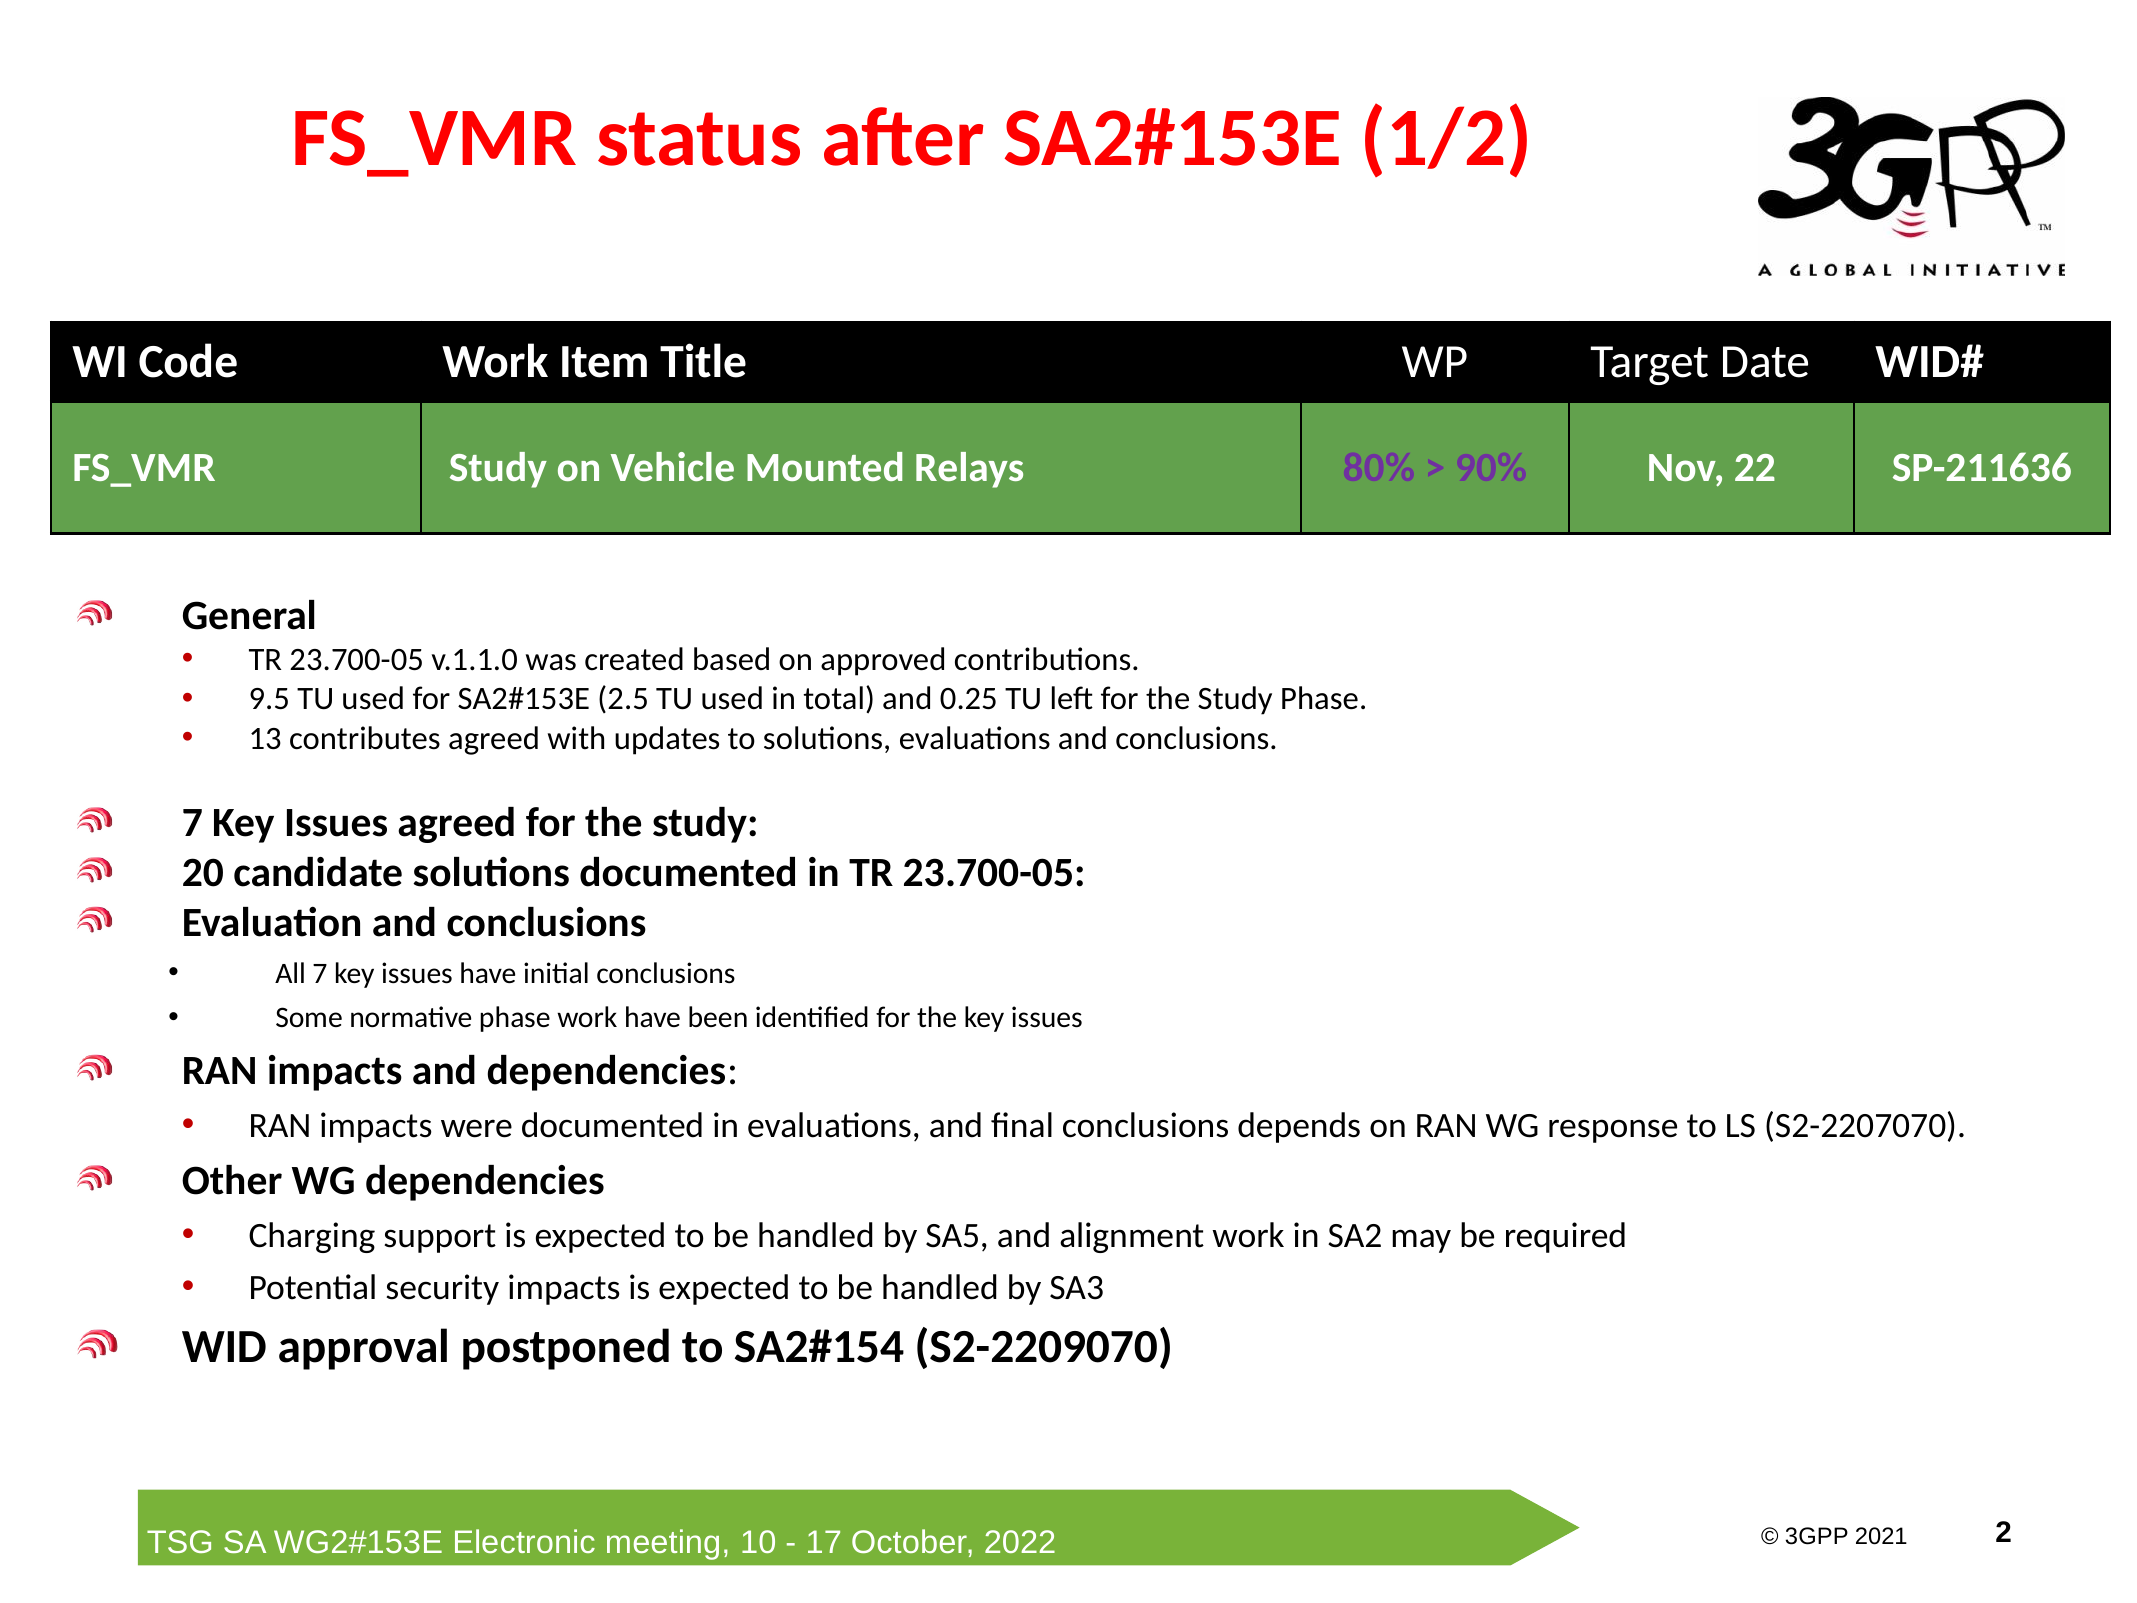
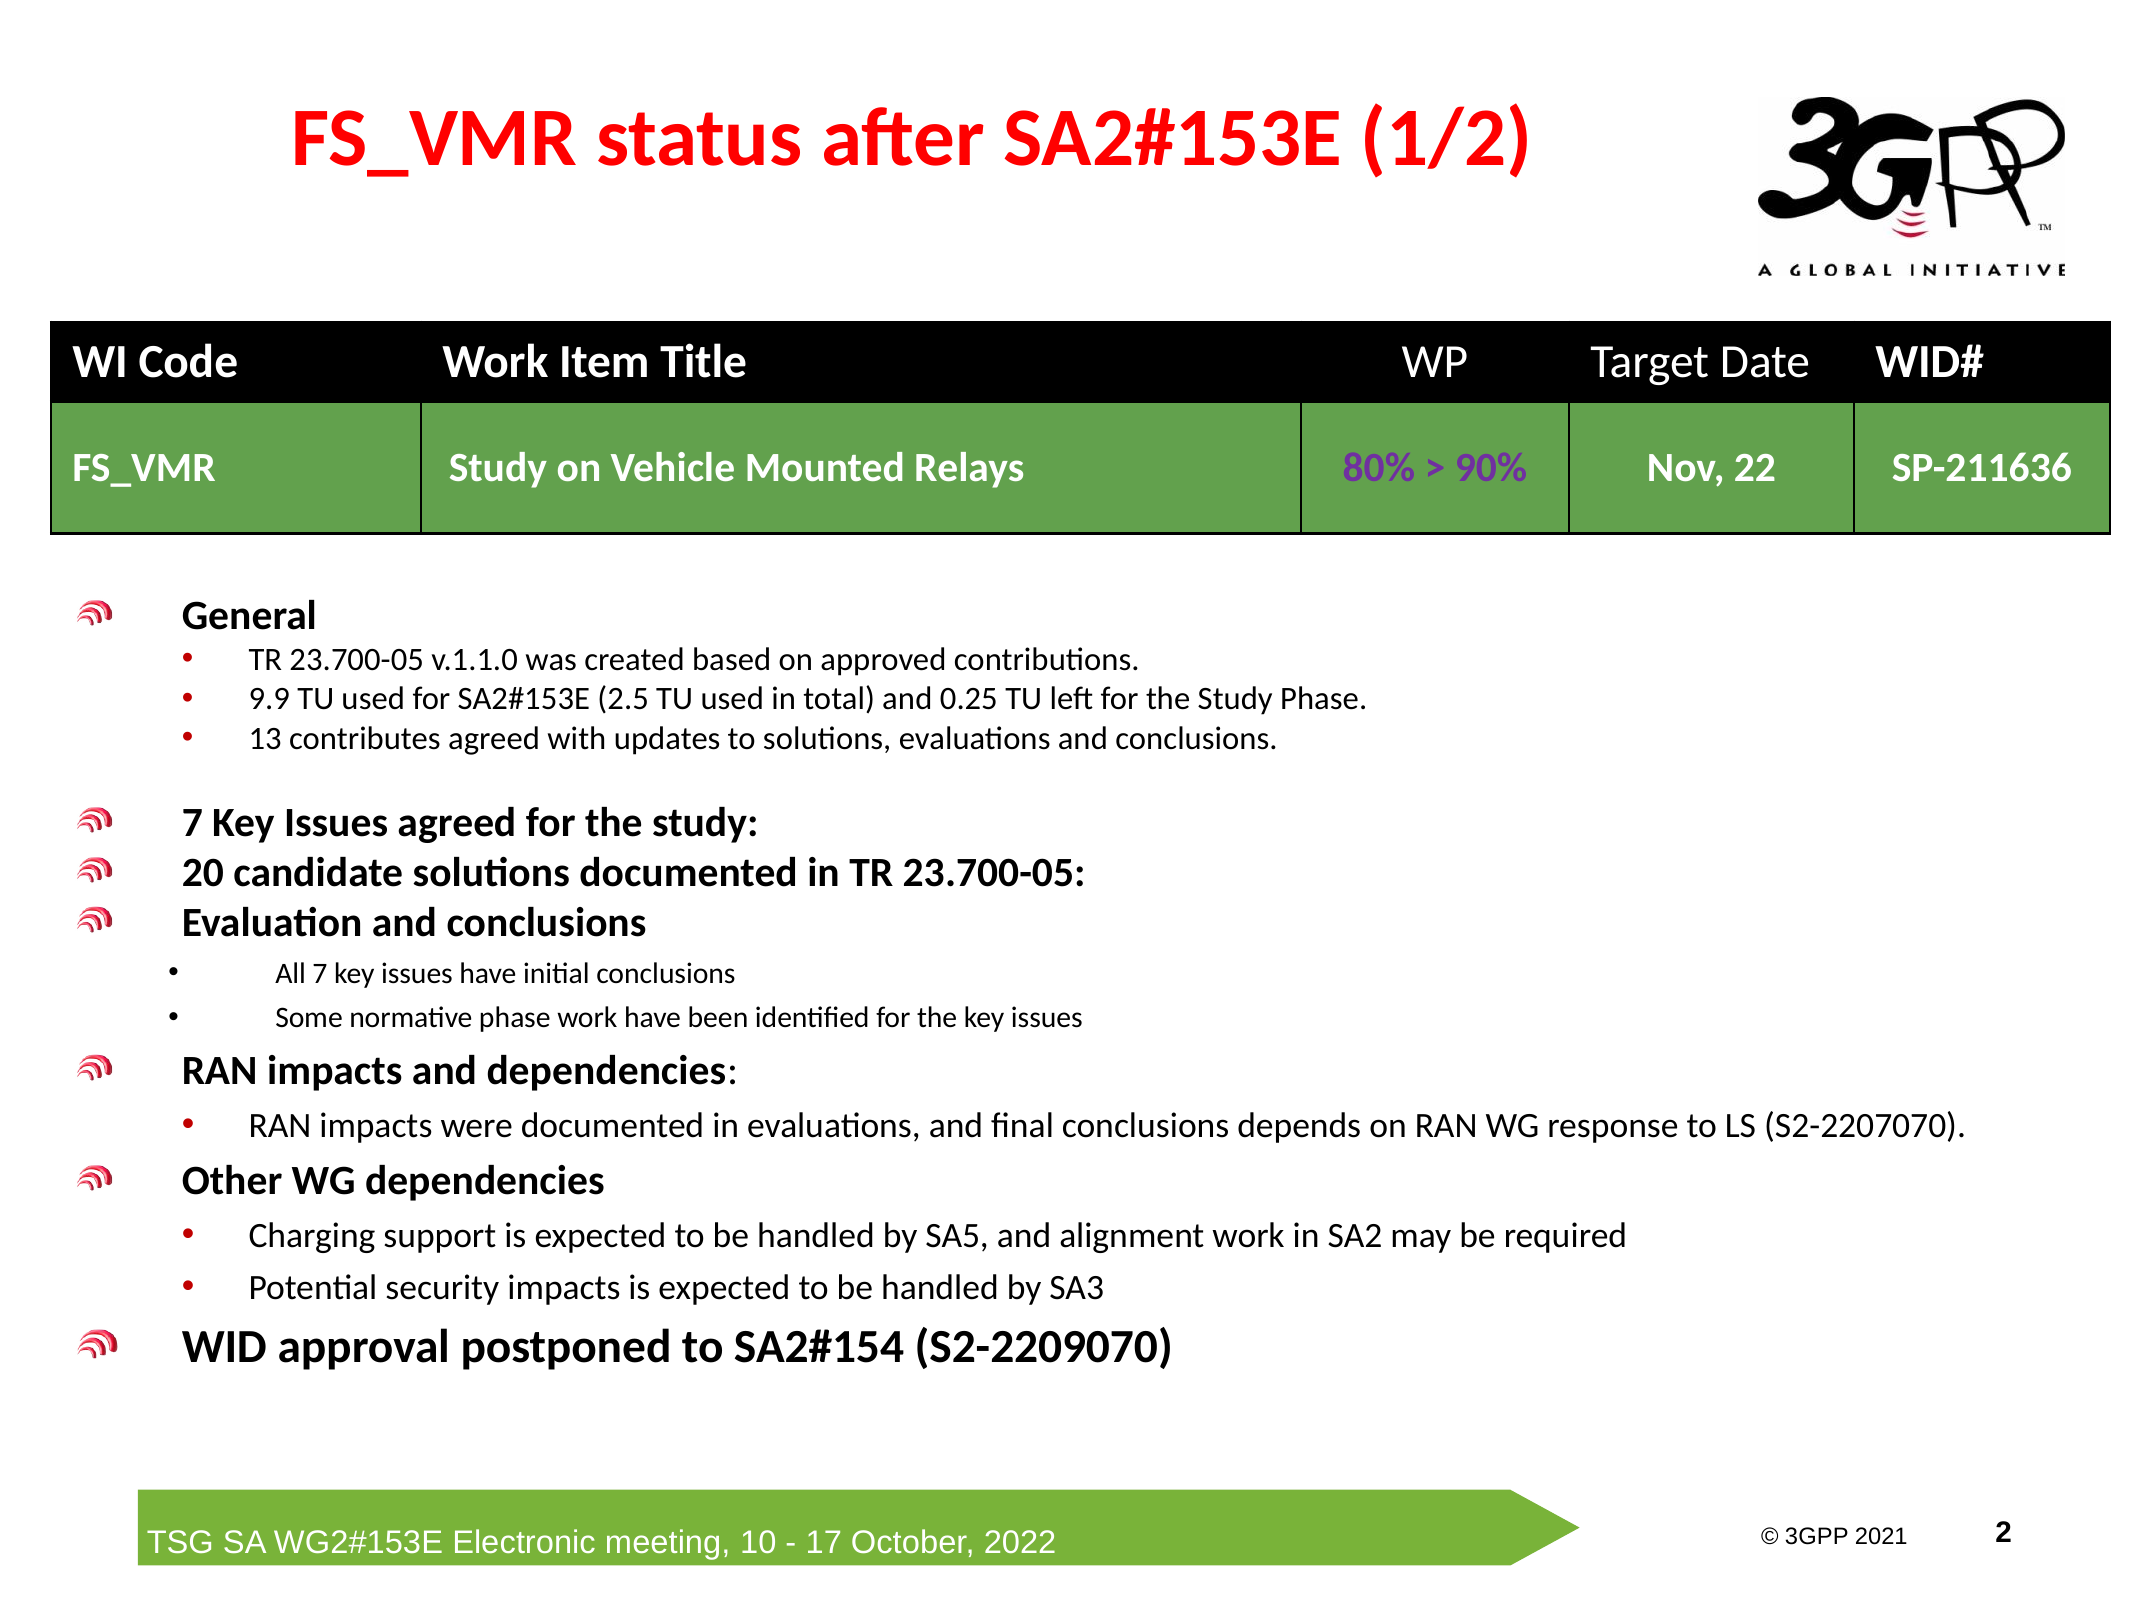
9.5: 9.5 -> 9.9
